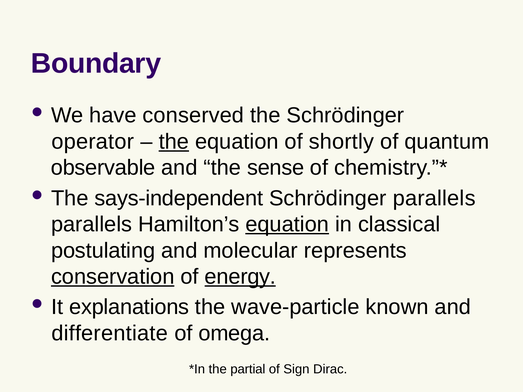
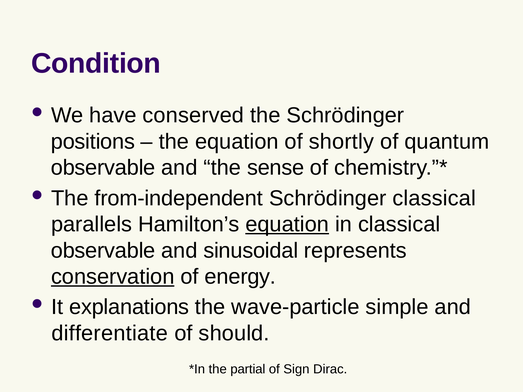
Boundary: Boundary -> Condition
operator: operator -> positions
the at (174, 142) underline: present -> none
says-independent: says-independent -> from-independent
Schrödinger parallels: parallels -> classical
postulating at (103, 251): postulating -> observable
molecular: molecular -> sinusoidal
energy underline: present -> none
known: known -> simple
omega: omega -> should
